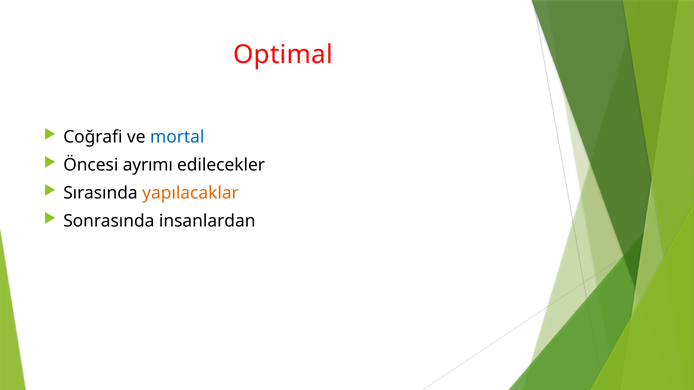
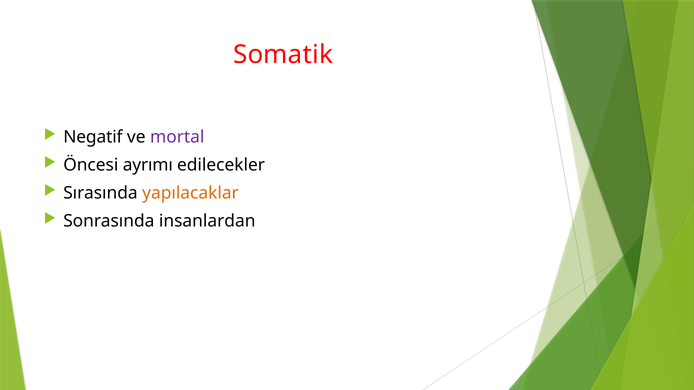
Optimal: Optimal -> Somatik
Coğrafi: Coğrafi -> Negatif
mortal colour: blue -> purple
